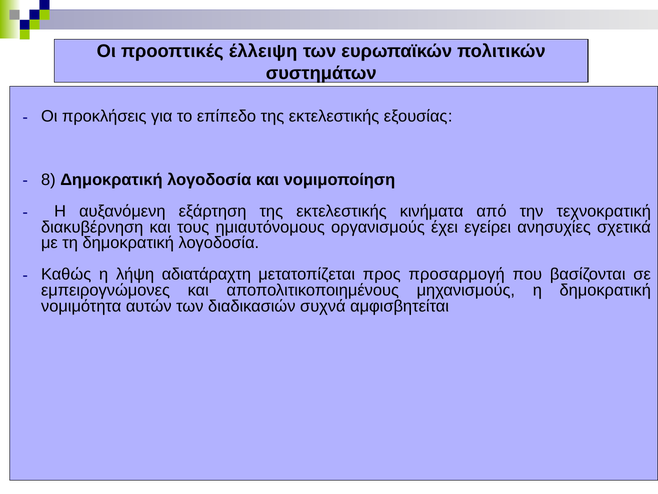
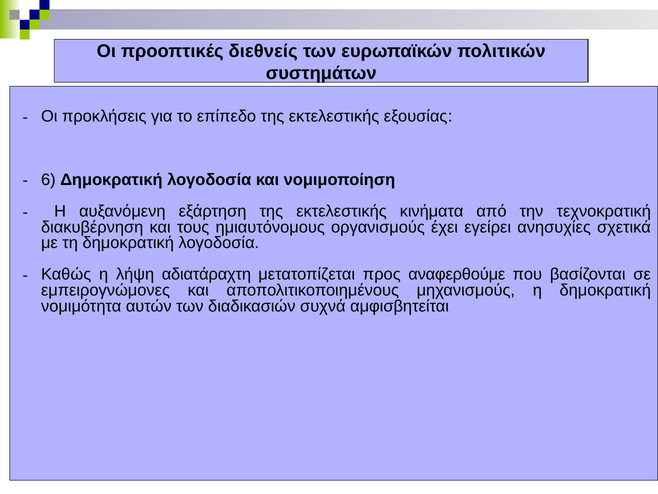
έλλειψη: έλλειψη -> διεθνείς
8: 8 -> 6
προσαρμογή: προσαρμογή -> αναφερθούμε
